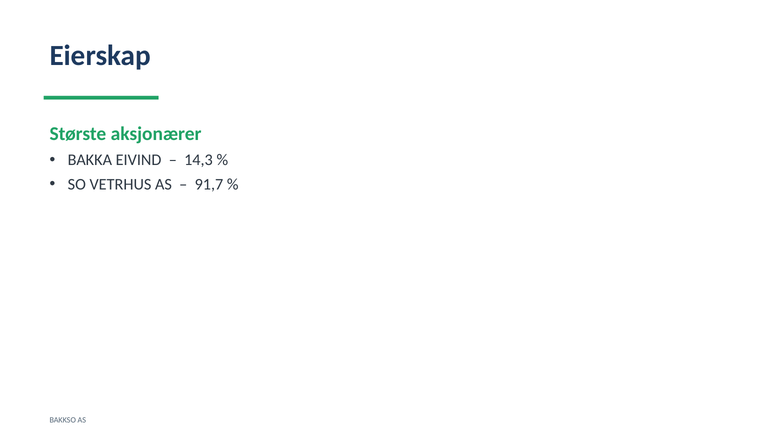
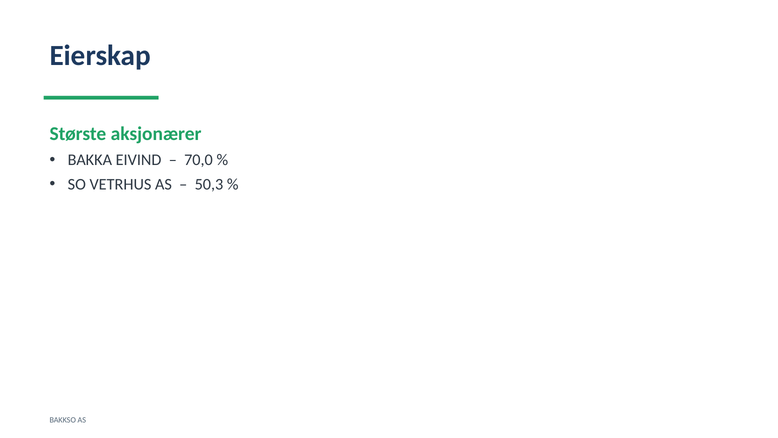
14,3: 14,3 -> 70,0
91,7: 91,7 -> 50,3
